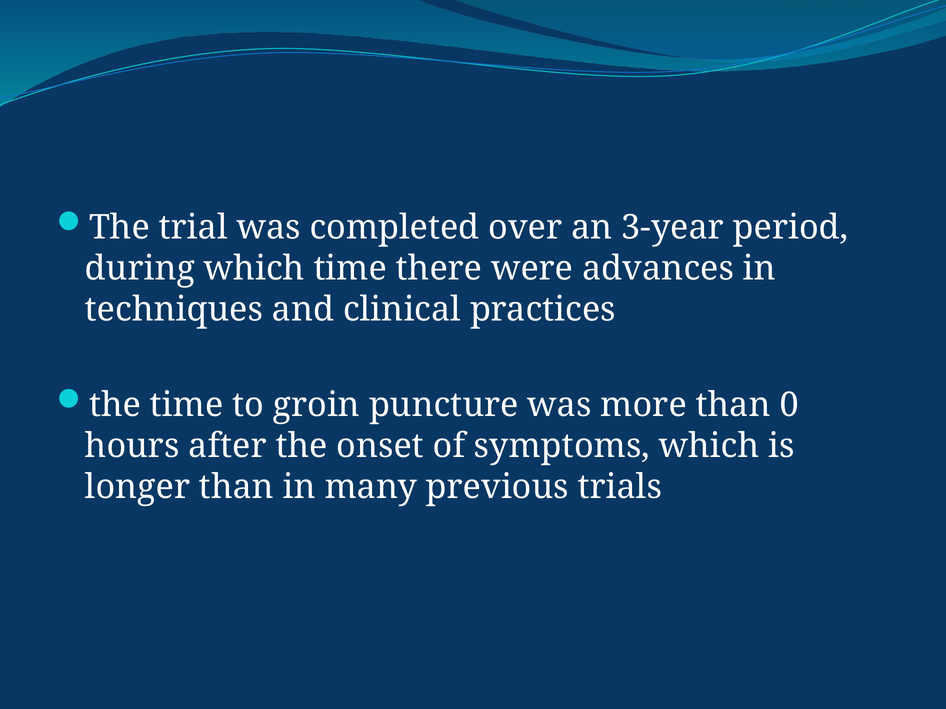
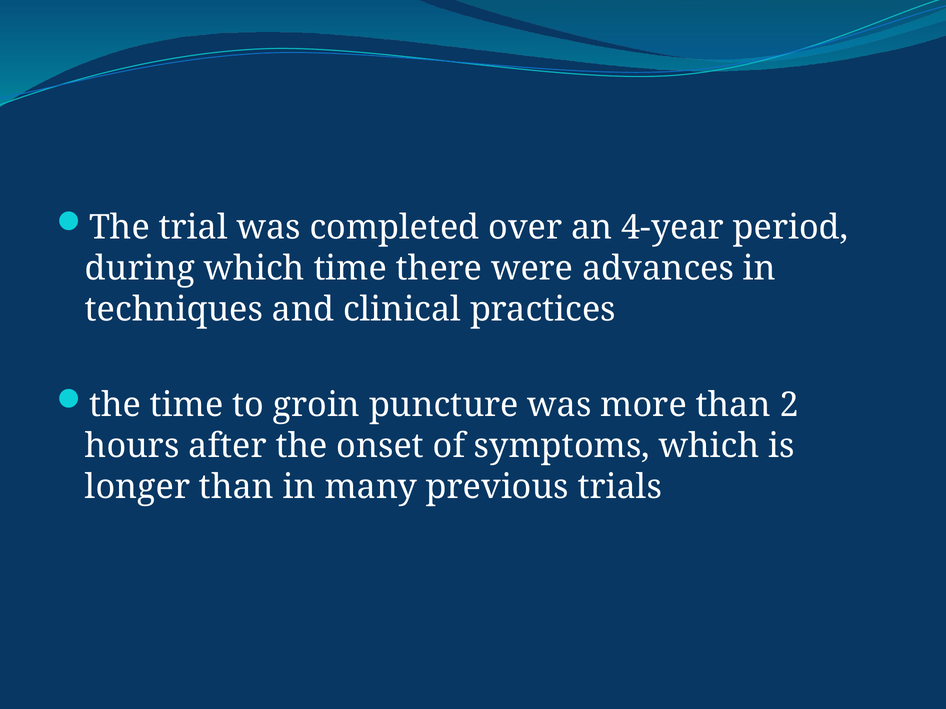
3-year: 3-year -> 4-year
0: 0 -> 2
